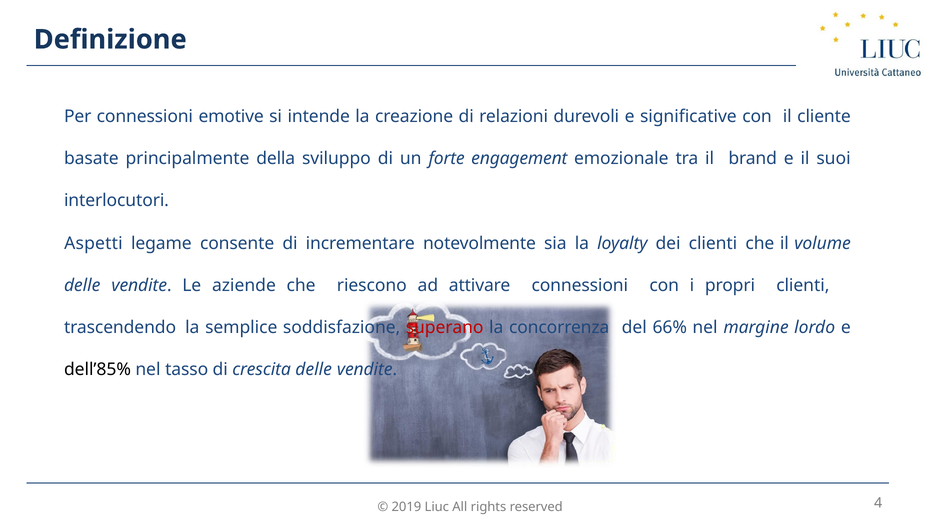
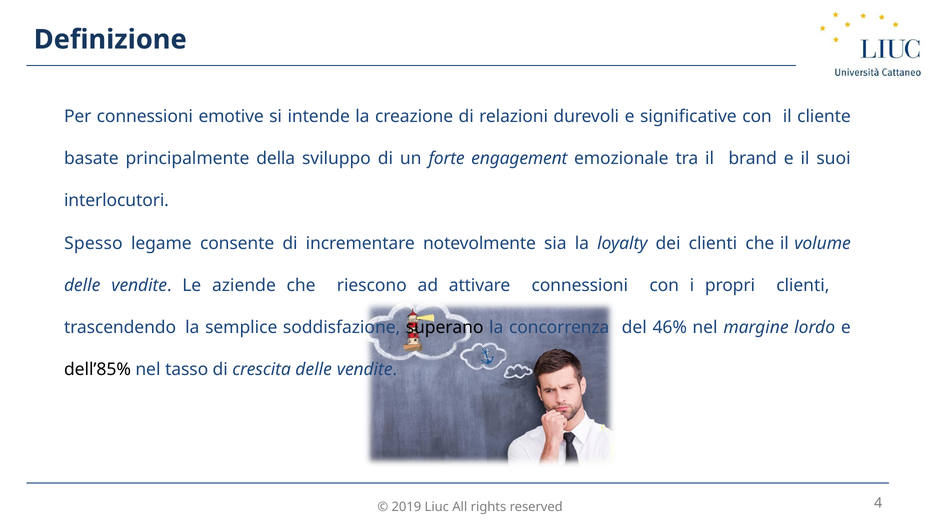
Aspetti: Aspetti -> Spesso
superano colour: red -> black
66%: 66% -> 46%
